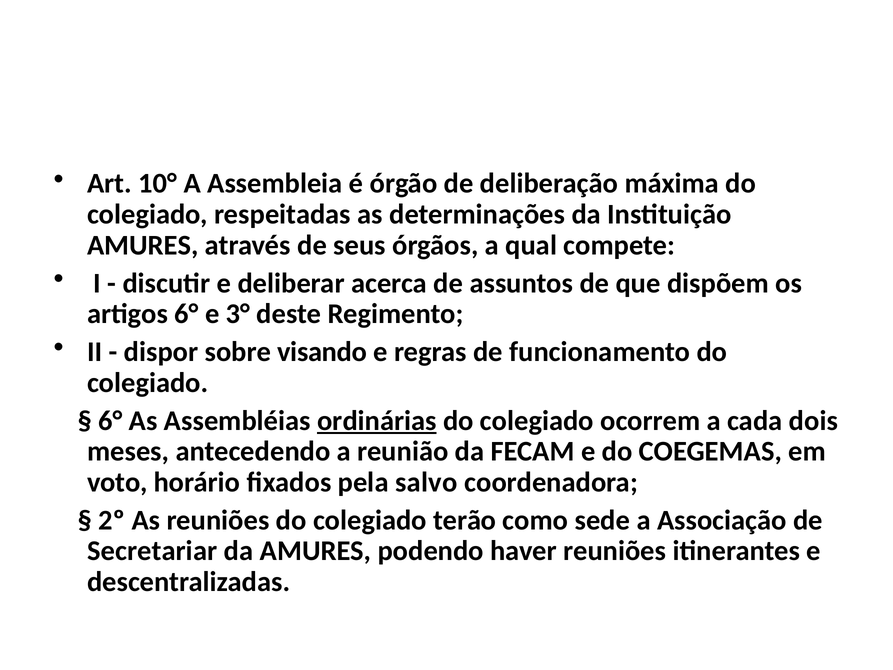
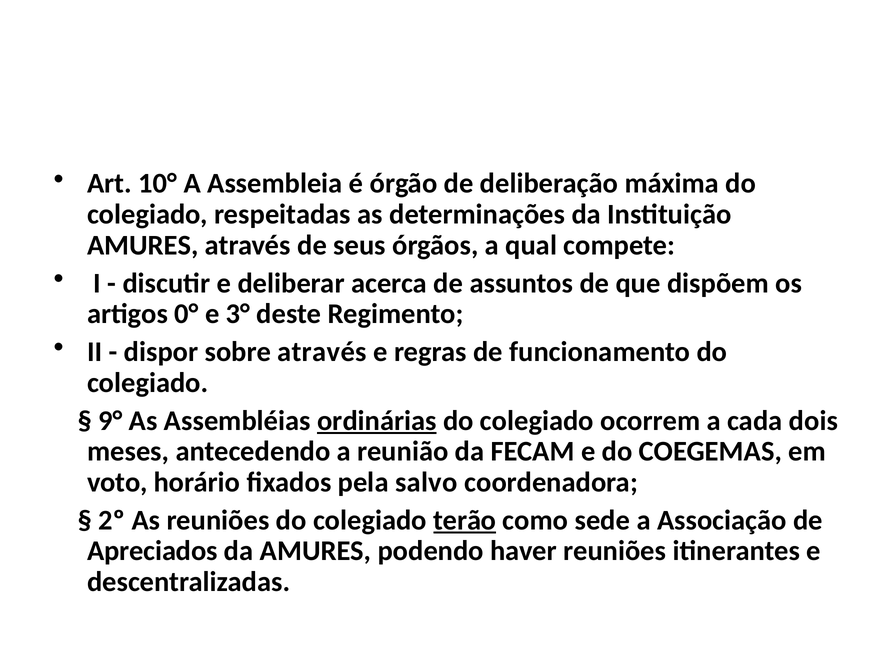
artigos 6°: 6° -> 0°
sobre visando: visando -> através
6° at (110, 420): 6° -> 9°
terão underline: none -> present
Secretariar: Secretariar -> Apreciados
